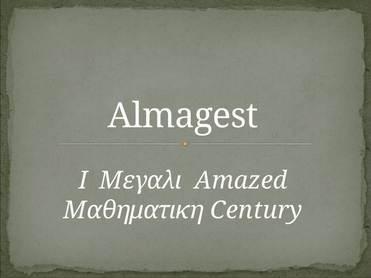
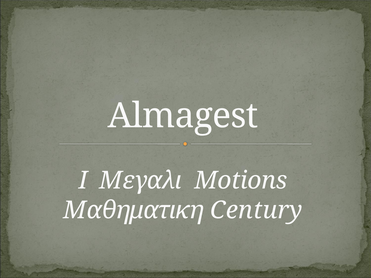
Amazed: Amazed -> Motions
